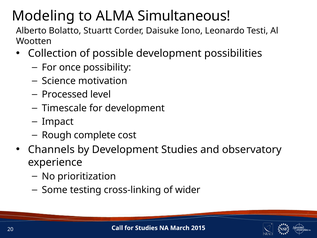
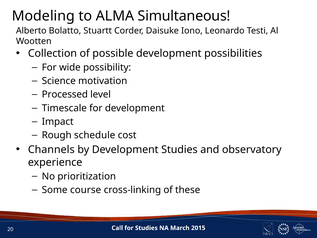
once: once -> wide
complete: complete -> schedule
testing: testing -> course
wider: wider -> these
